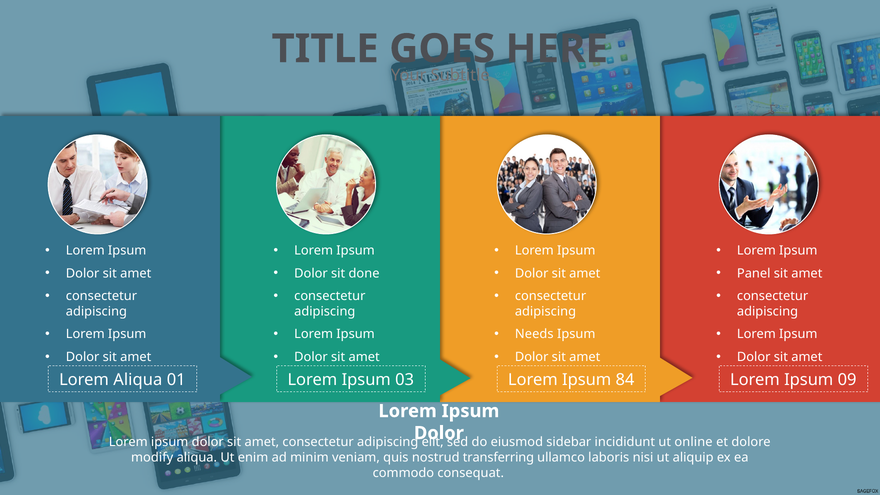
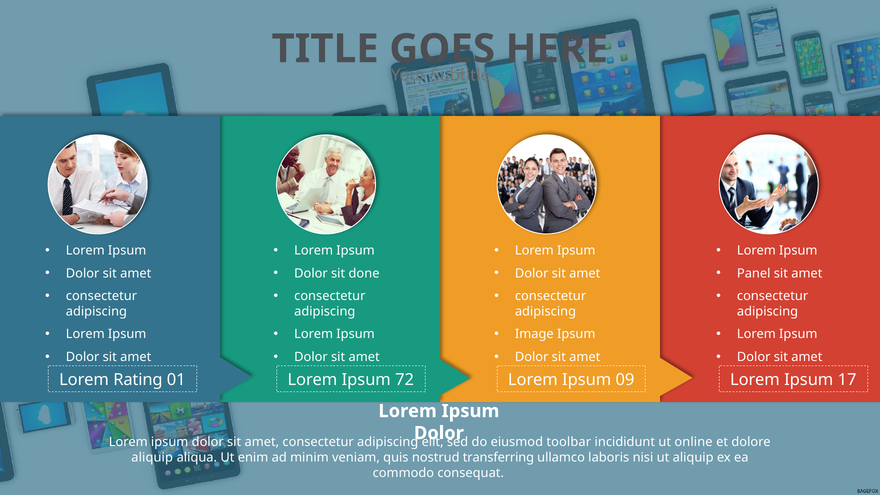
Needs: Needs -> Image
Lorem Aliqua: Aliqua -> Rating
03: 03 -> 72
84: 84 -> 09
09: 09 -> 17
sidebar: sidebar -> toolbar
modify at (152, 458): modify -> aliquip
